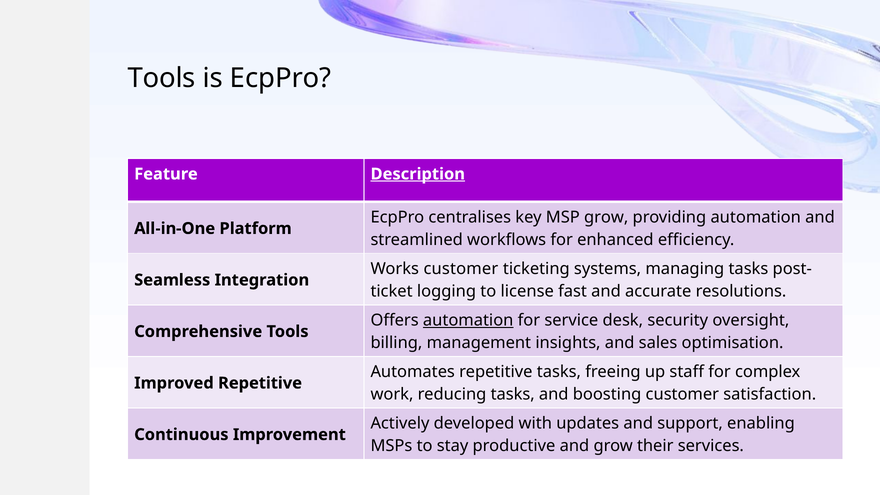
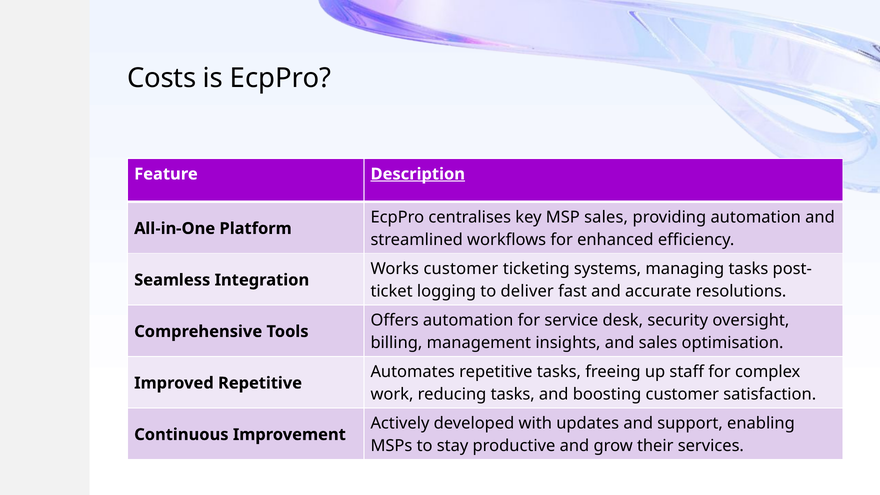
Tools at (162, 78): Tools -> Costs
MSP grow: grow -> sales
license: license -> deliver
automation at (468, 320) underline: present -> none
